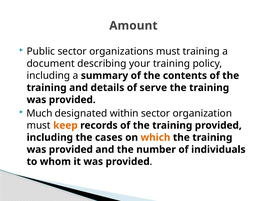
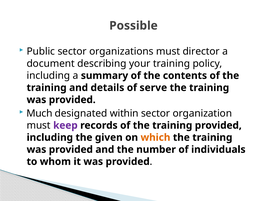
Amount: Amount -> Possible
must training: training -> director
keep colour: orange -> purple
cases: cases -> given
